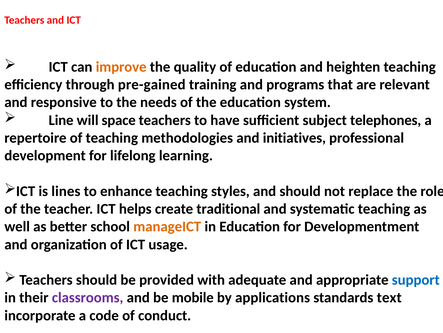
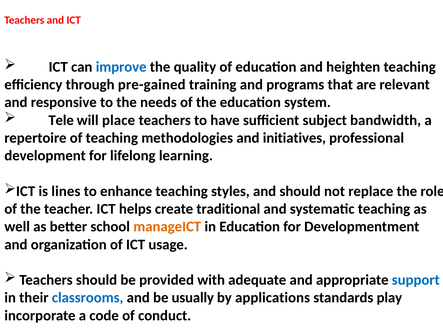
improve colour: orange -> blue
Line: Line -> Tele
space: space -> place
telephones: telephones -> bandwidth
classrooms colour: purple -> blue
mobile: mobile -> usually
text: text -> play
